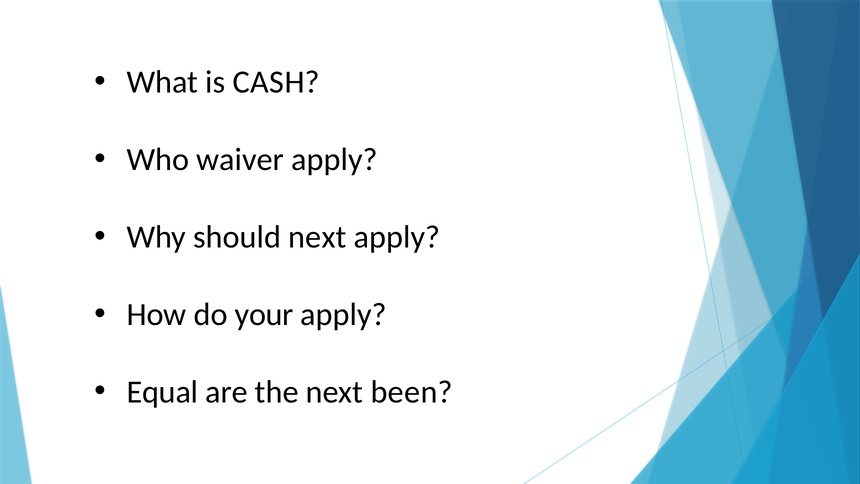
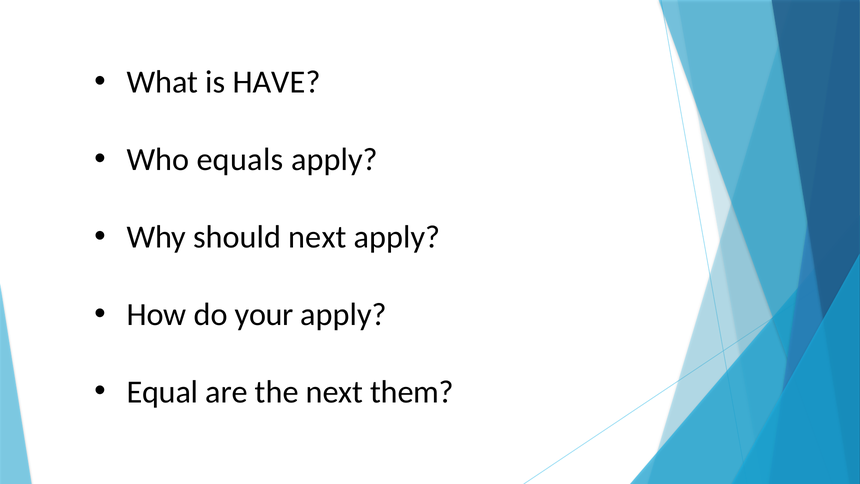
CASH: CASH -> HAVE
waiver: waiver -> equals
been: been -> them
